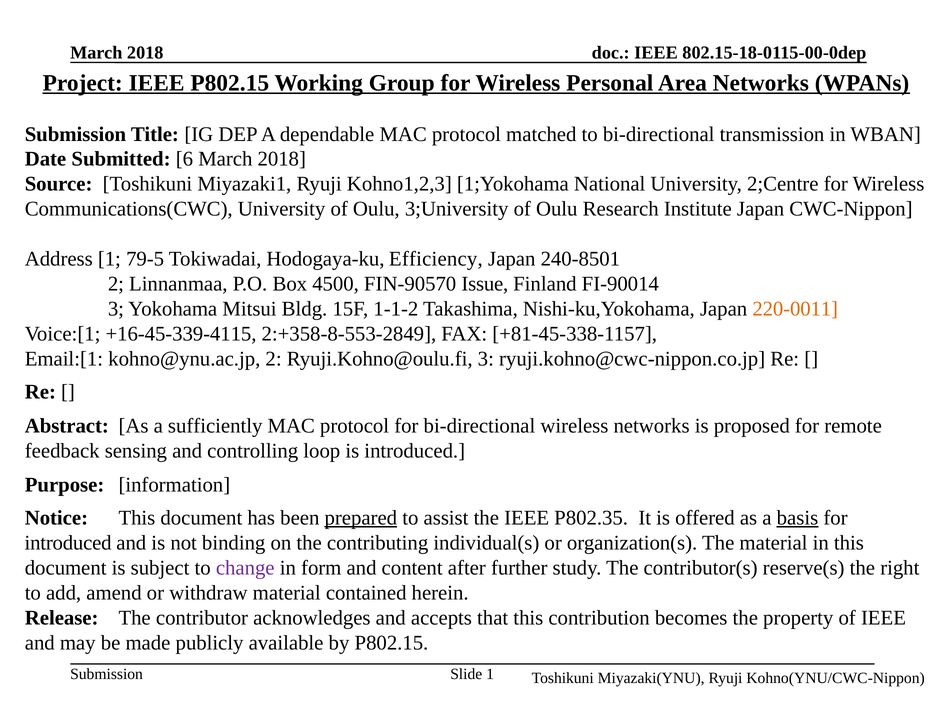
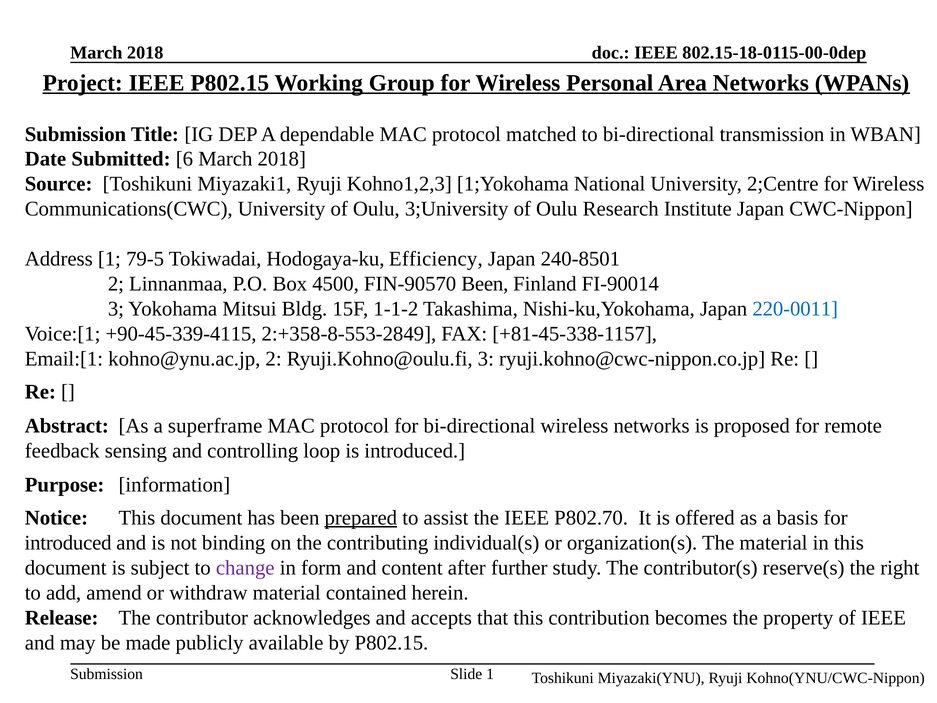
FIN-90570 Issue: Issue -> Been
220-0011 colour: orange -> blue
+16-45-339-4115: +16-45-339-4115 -> +90-45-339-4115
sufficiently: sufficiently -> superframe
P802.35: P802.35 -> P802.70
basis underline: present -> none
